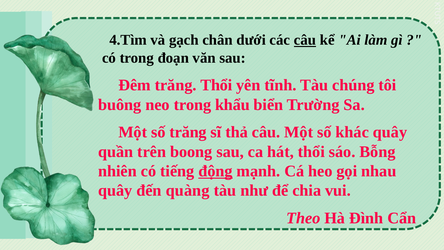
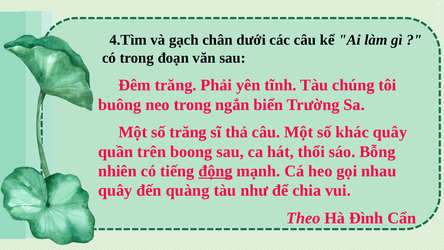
câu at (305, 40) underline: present -> none
trăng Thổi: Thổi -> Phải
khẩu: khẩu -> ngắn
